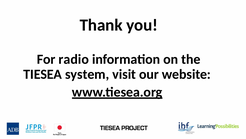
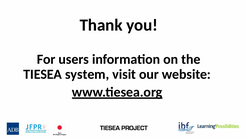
radio: radio -> users
